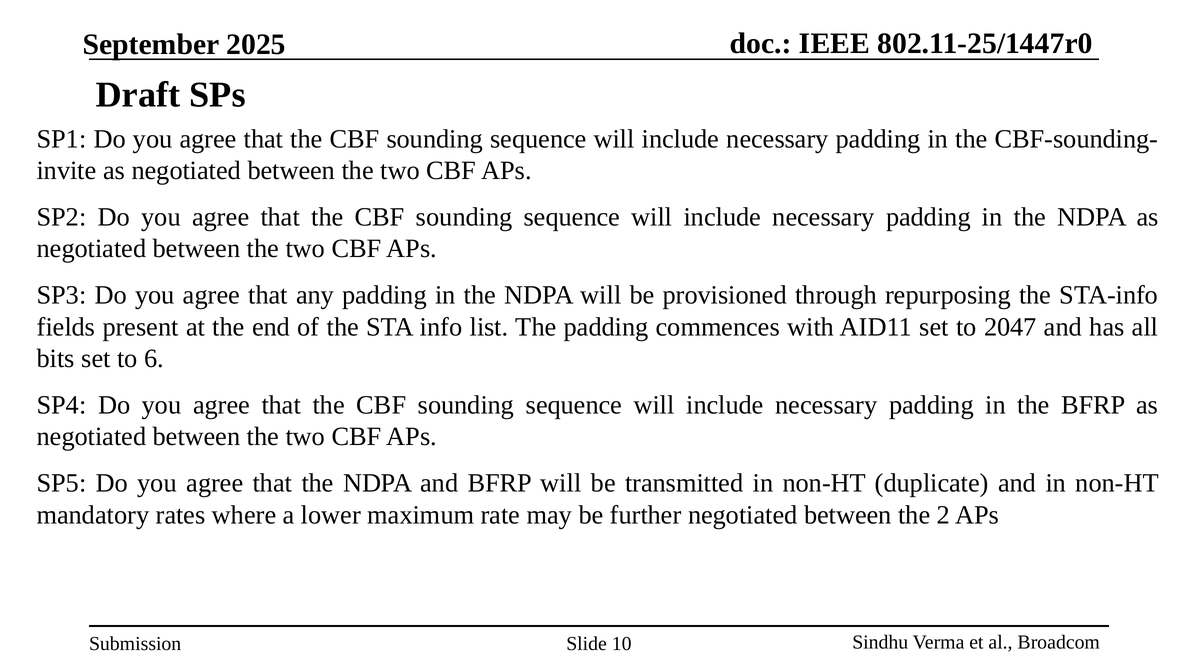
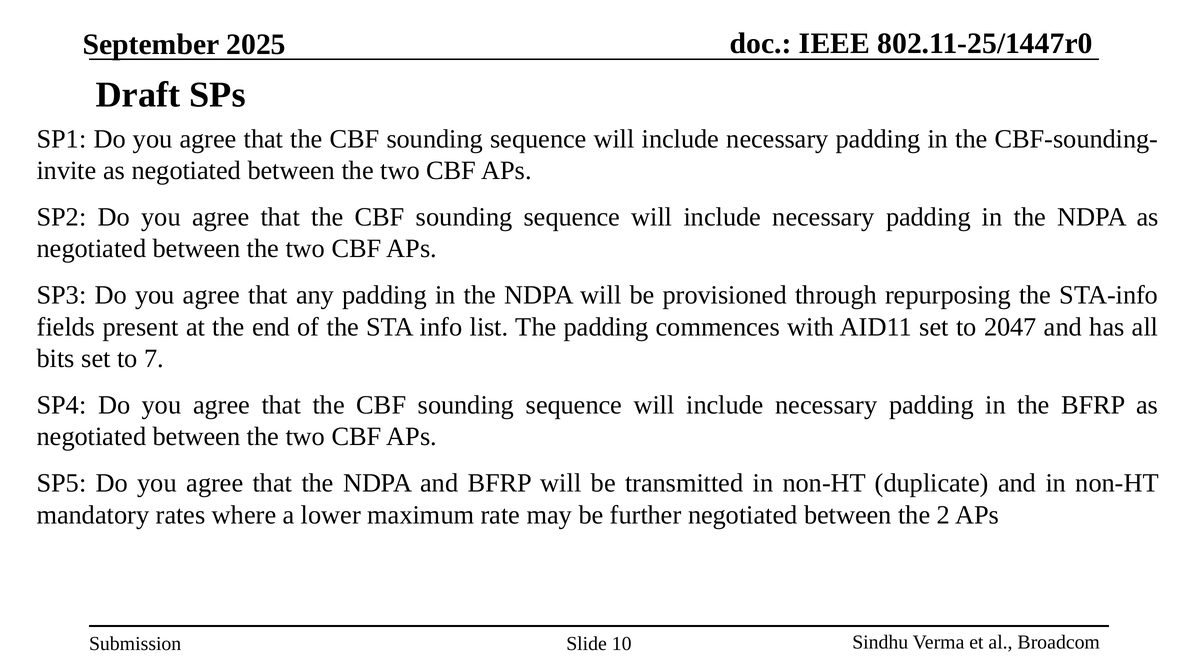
6: 6 -> 7
